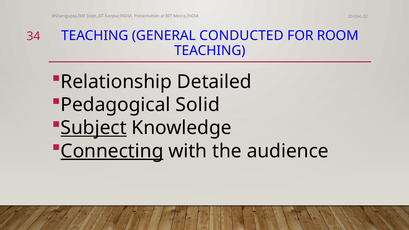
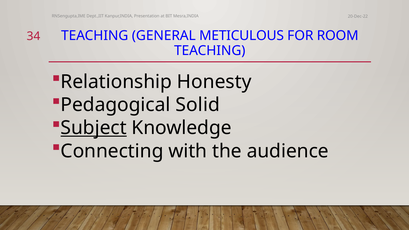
CONDUCTED: CONDUCTED -> METICULOUS
Detailed: Detailed -> Honesty
Connecting underline: present -> none
